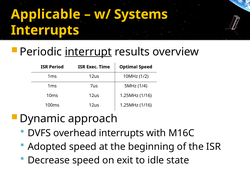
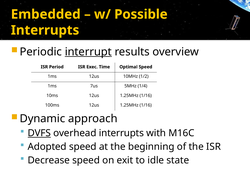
Applicable: Applicable -> Embedded
Systems: Systems -> Possible
DVFS underline: none -> present
